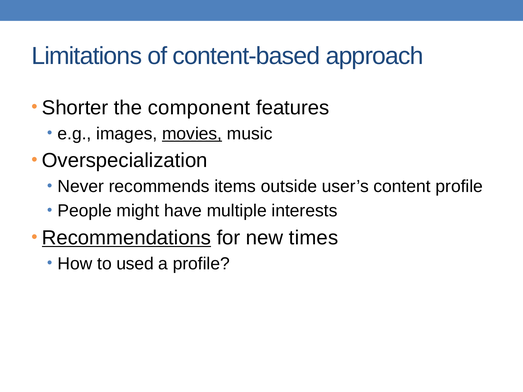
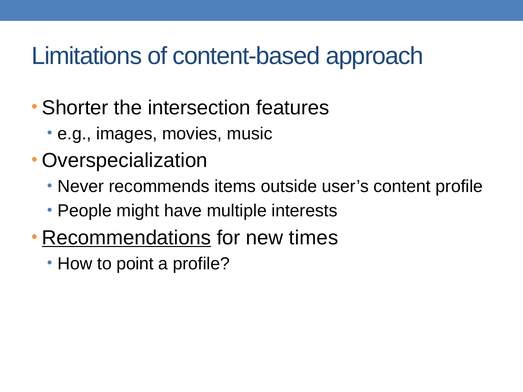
component: component -> intersection
movies underline: present -> none
used: used -> point
